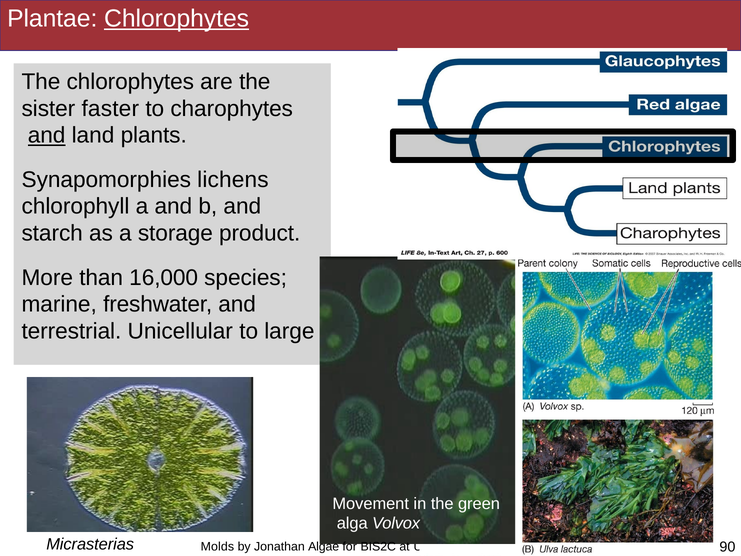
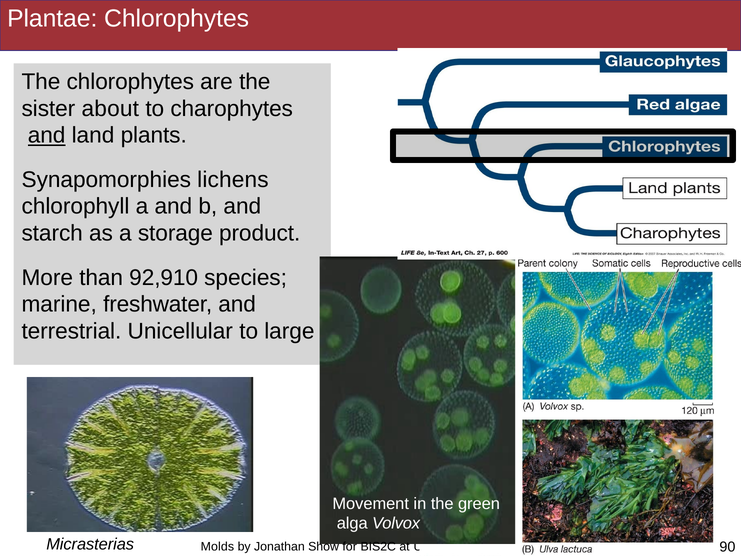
Chlorophytes at (177, 19) underline: present -> none
faster: faster -> about
16,000: 16,000 -> 92,910
Algae: Algae -> Show
